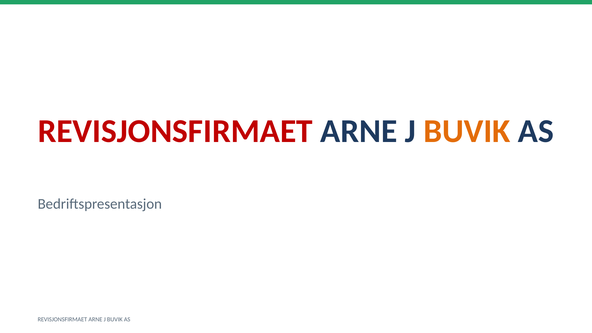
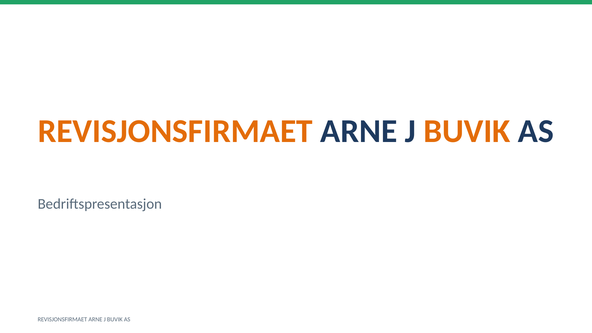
REVISJONSFIRMAET at (175, 131) colour: red -> orange
